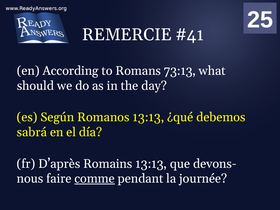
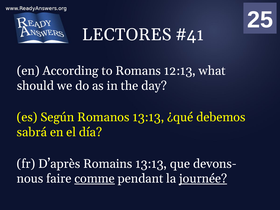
REMERCIE: REMERCIE -> LECTORES
73:13: 73:13 -> 12:13
journée underline: none -> present
